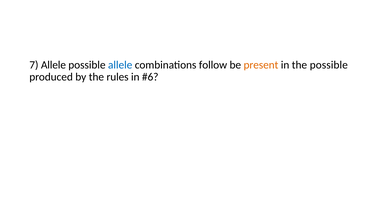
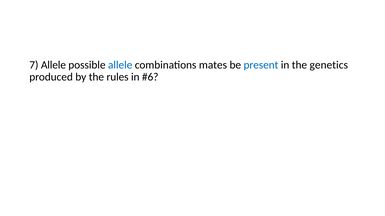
follow: follow -> mates
present colour: orange -> blue
the possible: possible -> genetics
